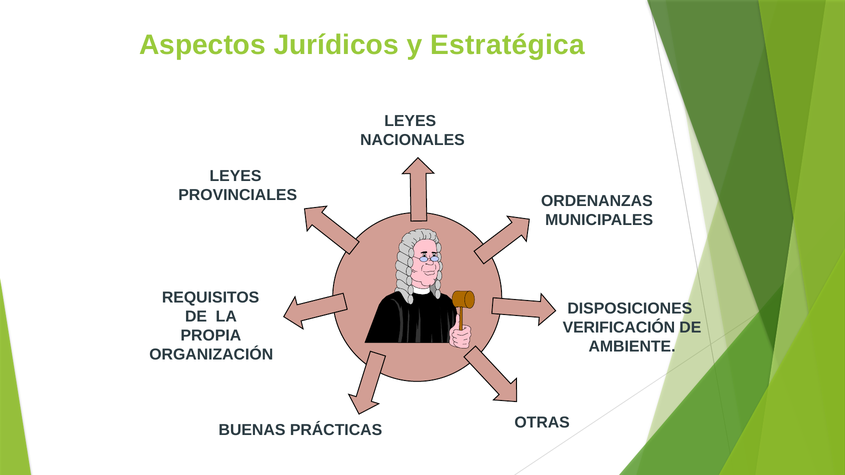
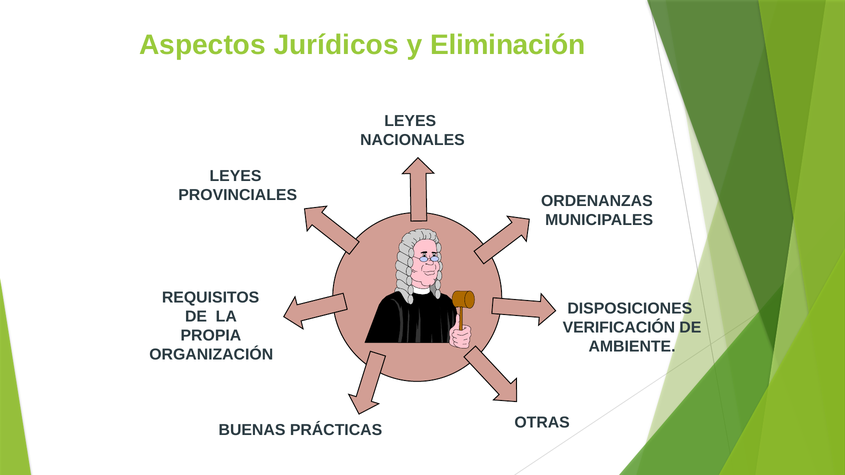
Estratégica: Estratégica -> Eliminación
